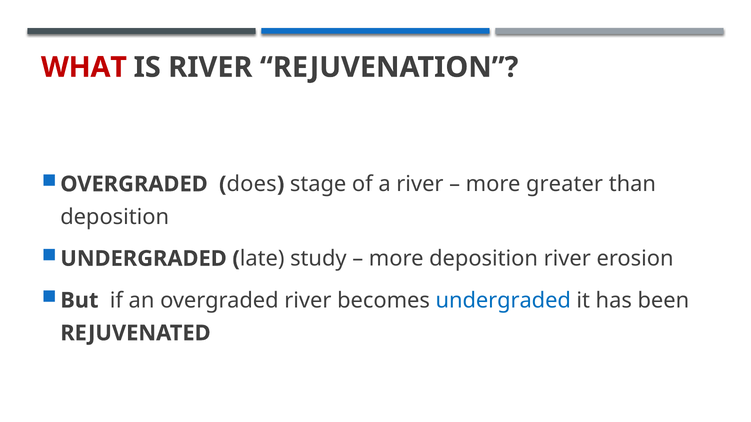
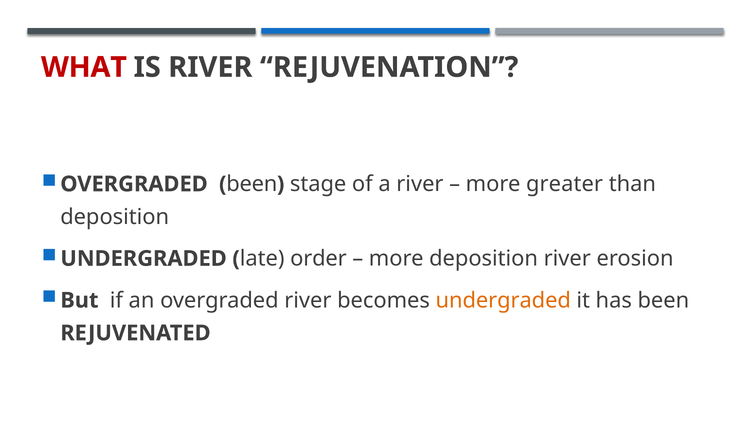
does at (252, 184): does -> been
study: study -> order
undergraded at (503, 301) colour: blue -> orange
